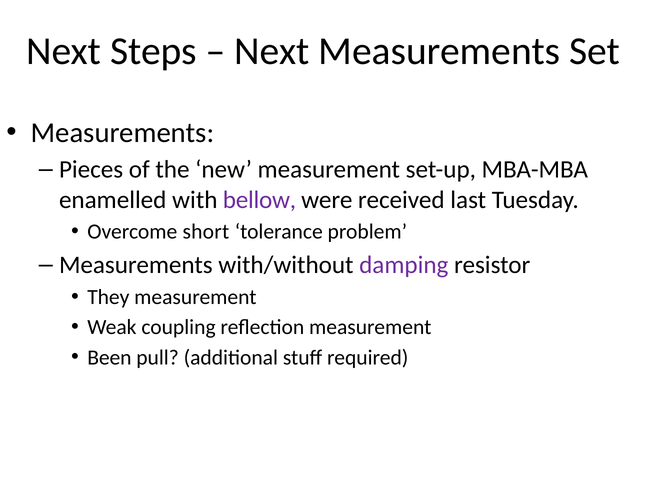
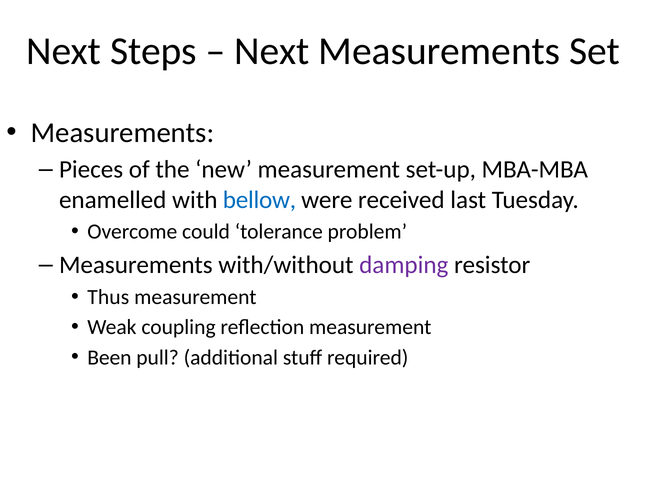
bellow colour: purple -> blue
short: short -> could
They: They -> Thus
